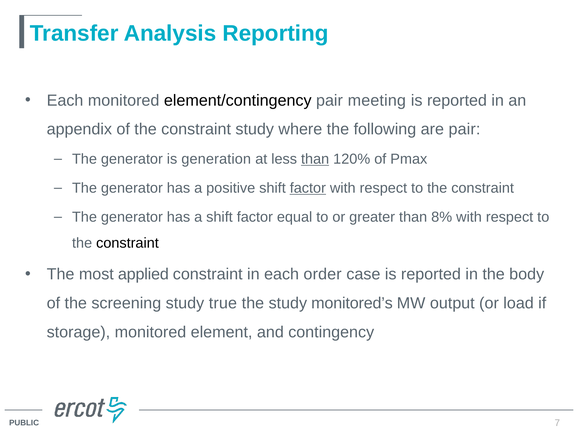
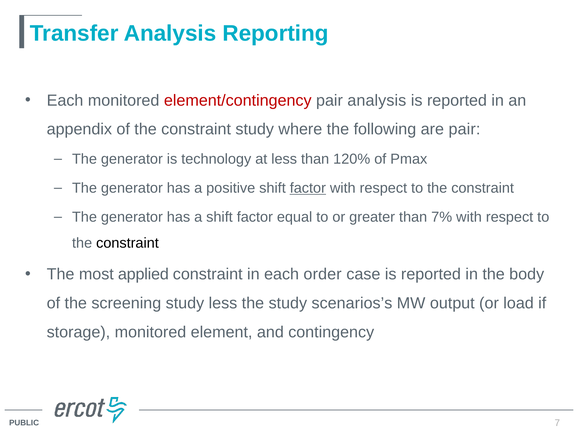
element/contingency colour: black -> red
pair meeting: meeting -> analysis
generation: generation -> technology
than at (315, 159) underline: present -> none
8%: 8% -> 7%
study true: true -> less
monitored’s: monitored’s -> scenarios’s
